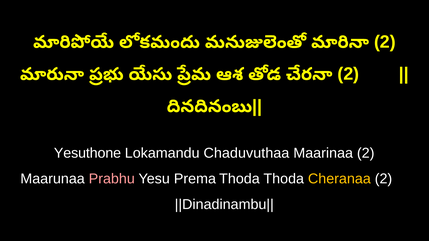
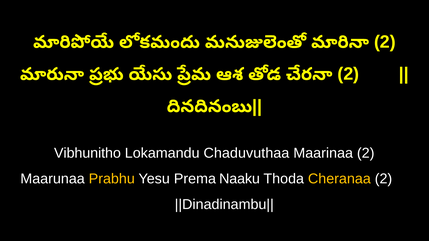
Yesuthone: Yesuthone -> Vibhunitho
Prabhu colour: pink -> yellow
Prema Thoda: Thoda -> Naaku
